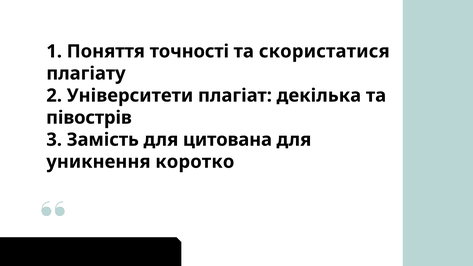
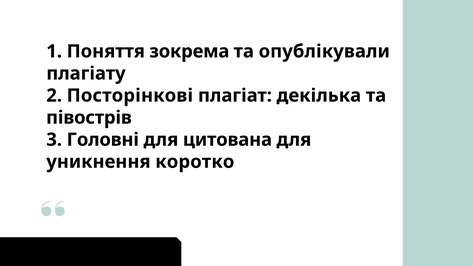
точності: точності -> зокрема
скористатися: скористатися -> опублікували
Університети: Університети -> Посторінкові
Замість: Замість -> Головні
